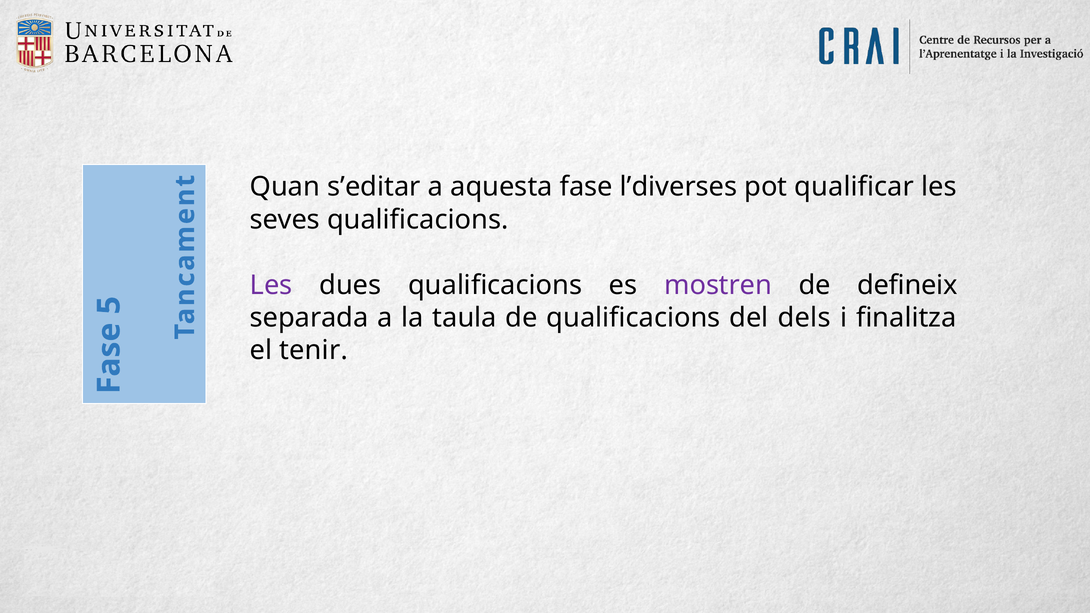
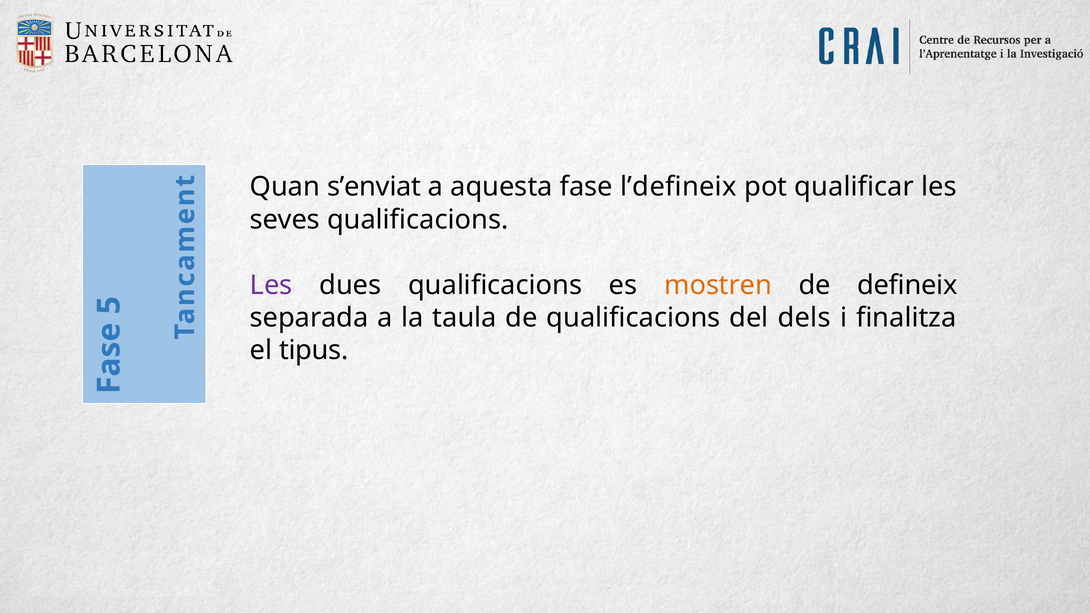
s’editar: s’editar -> s’enviat
l’diverses: l’diverses -> l’defineix
mostren colour: purple -> orange
tenir: tenir -> tipus
